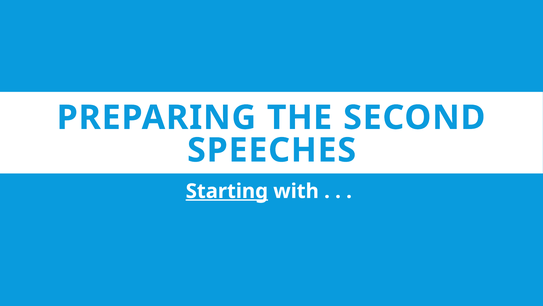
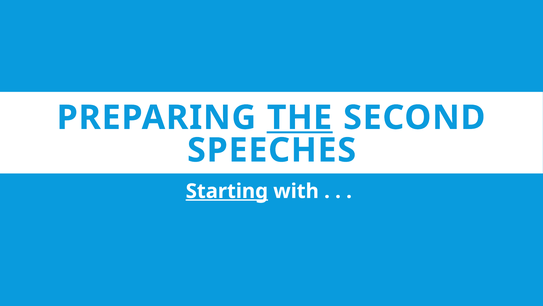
THE underline: none -> present
